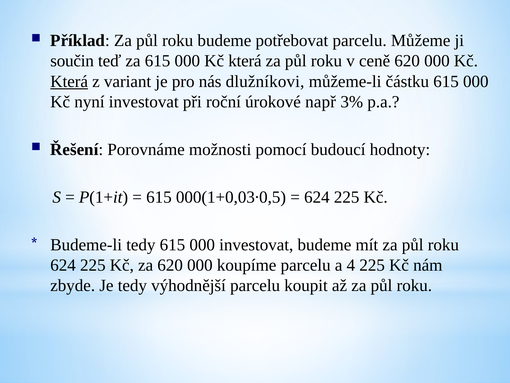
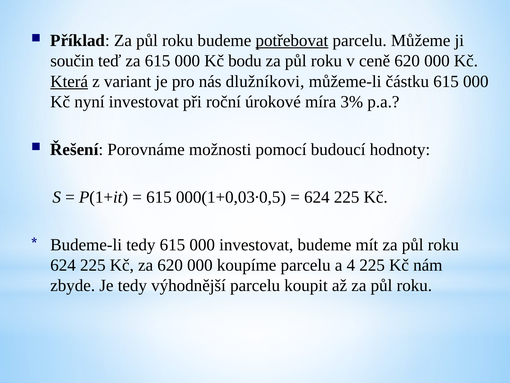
potřebovat underline: none -> present
615 000 Kč která: která -> bodu
např: např -> míra
